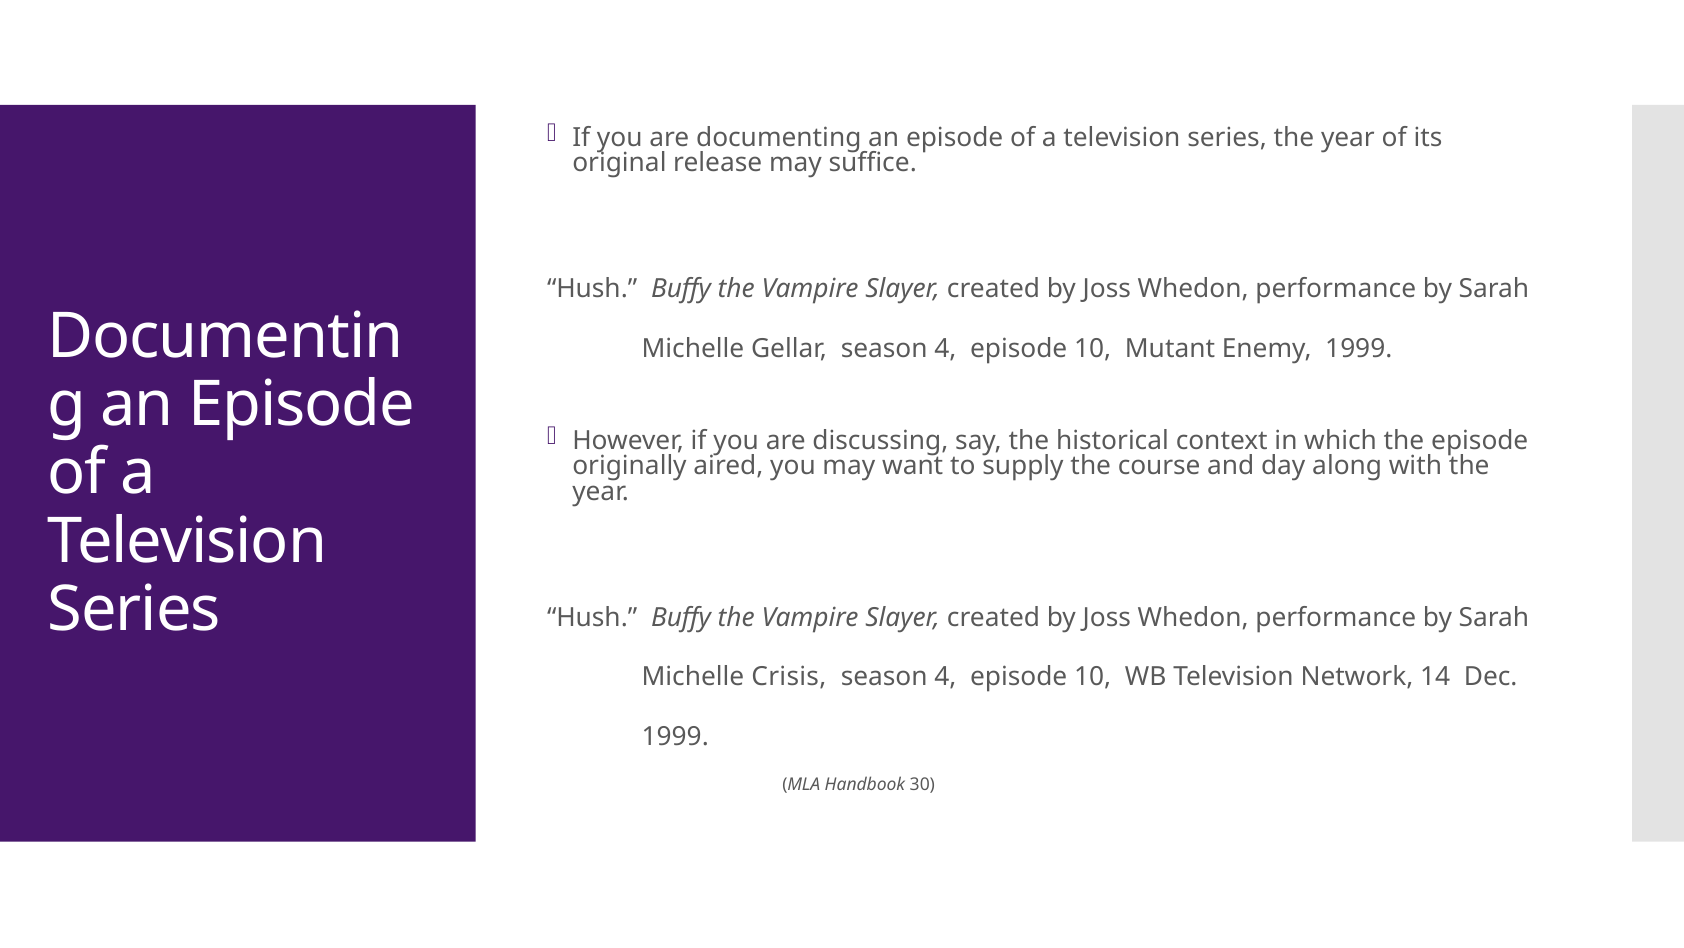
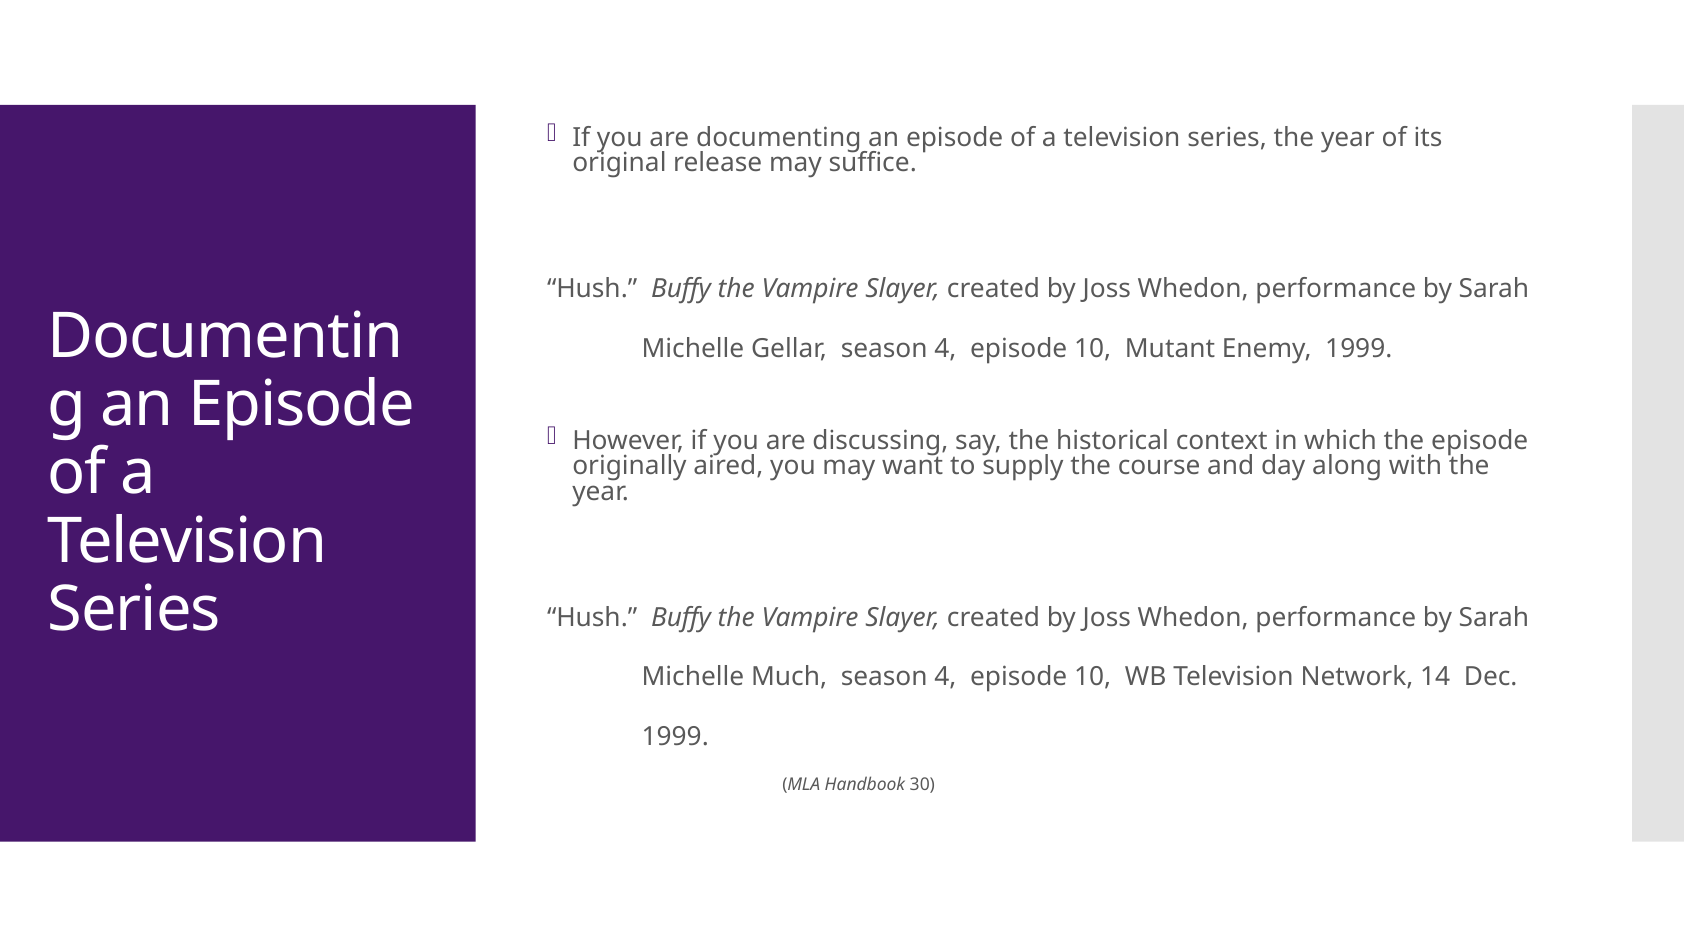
Crisis: Crisis -> Much
